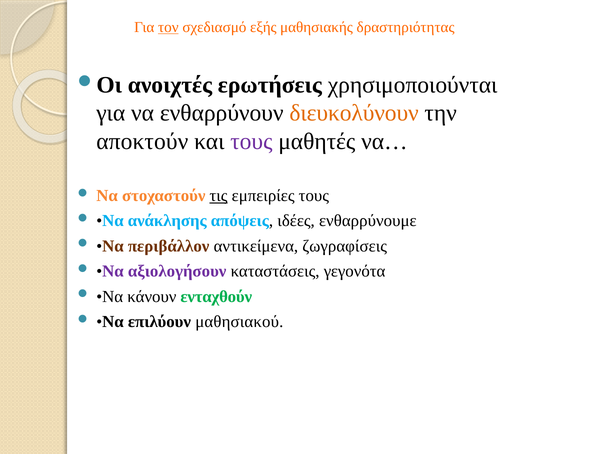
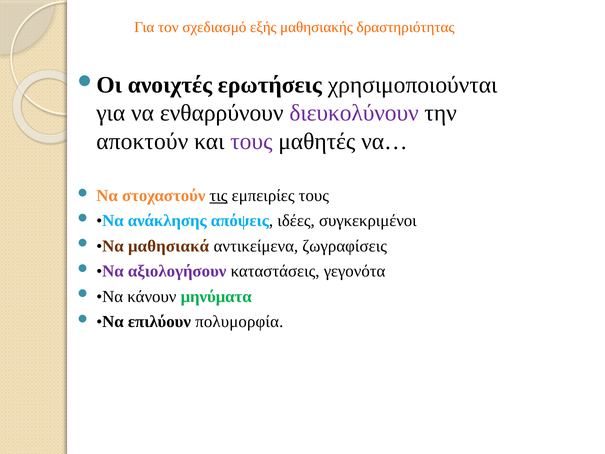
τον underline: present -> none
διευκολύνουν colour: orange -> purple
ενθαρρύνουμε: ενθαρρύνουμε -> συγκεκριμένοι
περιβάλλον: περιβάλλον -> μαθησιακά
ενταχθούν: ενταχθούν -> μηνύματα
μαθησιακού: μαθησιακού -> πολυμορφία
